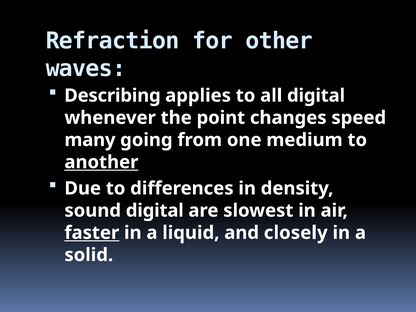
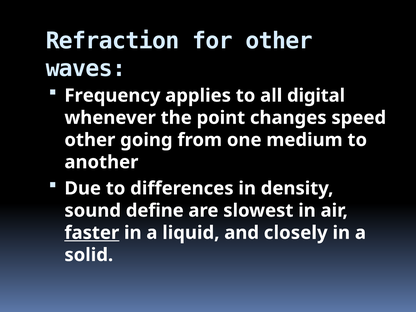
Describing: Describing -> Frequency
many at (90, 140): many -> other
another underline: present -> none
sound digital: digital -> define
